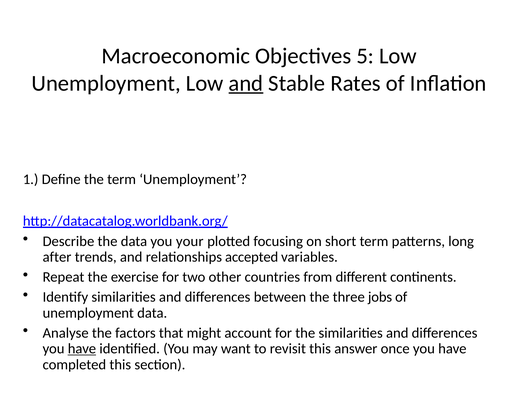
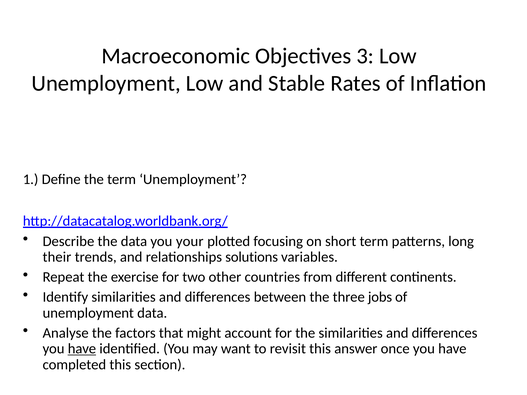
5: 5 -> 3
and at (246, 83) underline: present -> none
after: after -> their
accepted: accepted -> solutions
